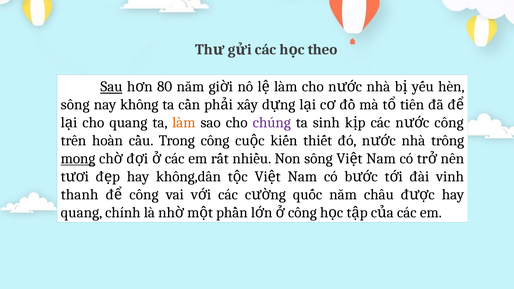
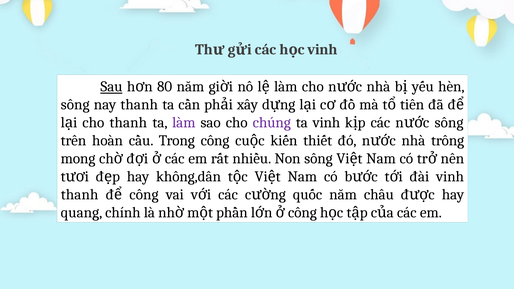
theo at (323, 50): theo -> vinh
nay không: không -> thanh
cho quang: quang -> thanh
làm at (184, 123) colour: orange -> purple
ta sinh: sinh -> vinh
công at (449, 123): công -> sông
mong underline: present -> none
